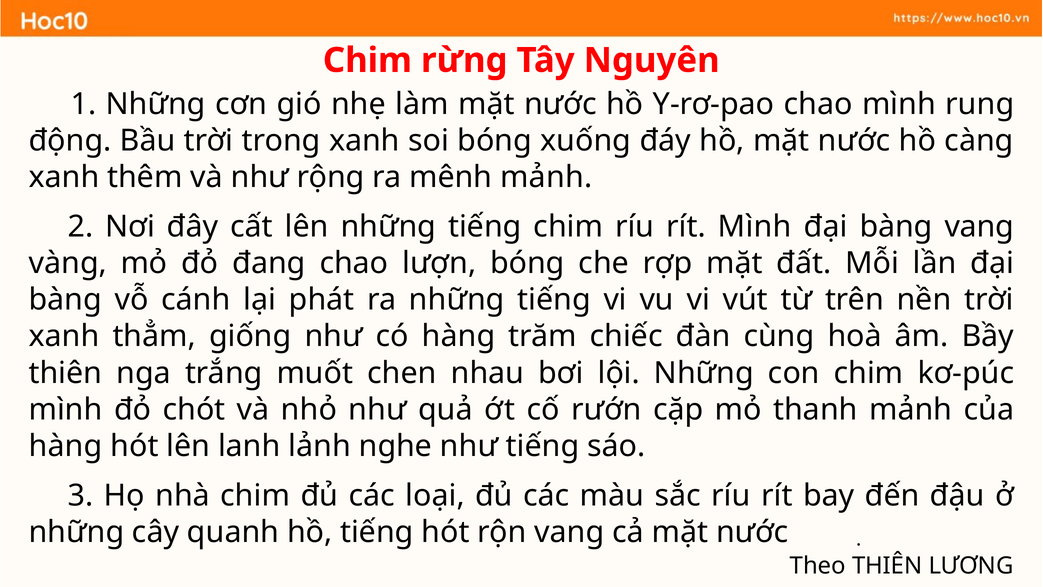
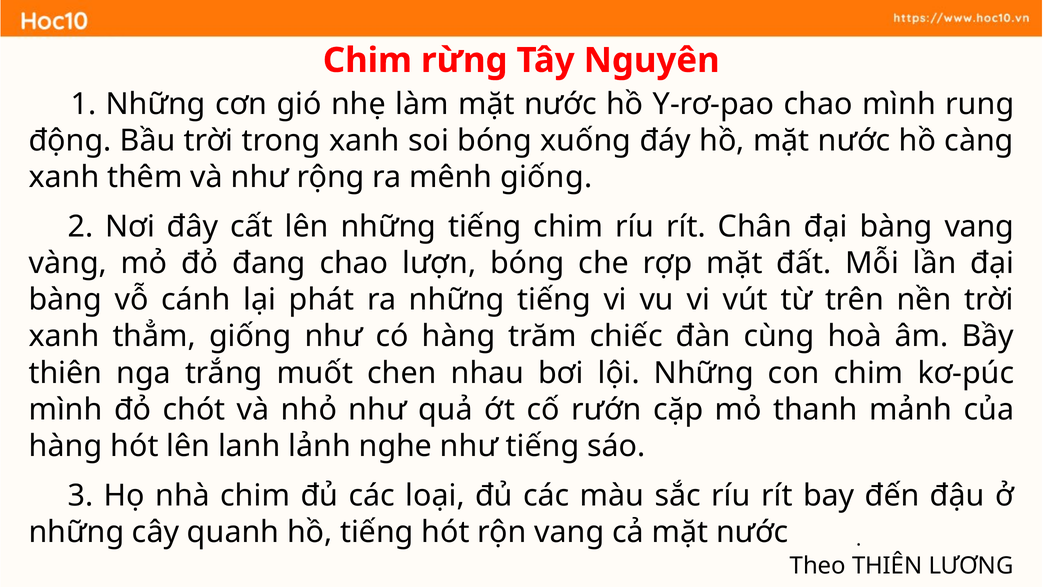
mênh mảnh: mảnh -> giống
rít Mình: Mình -> Chân
